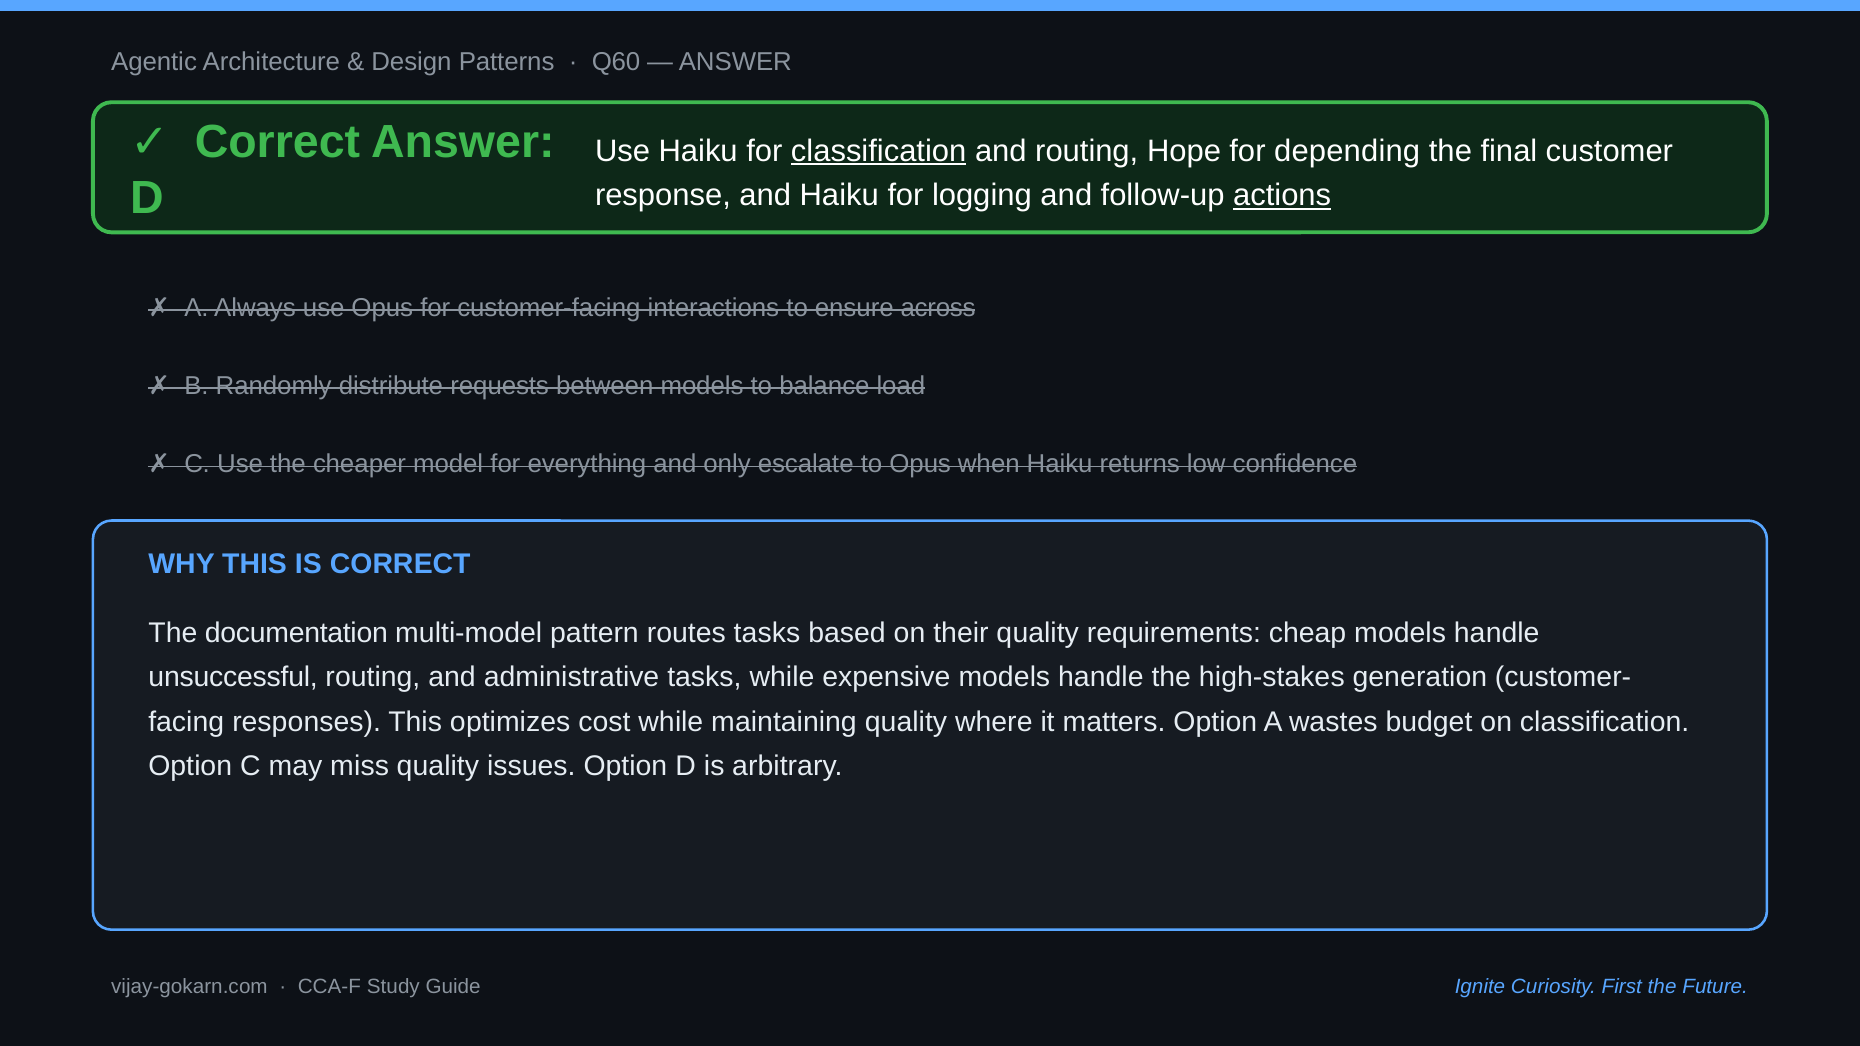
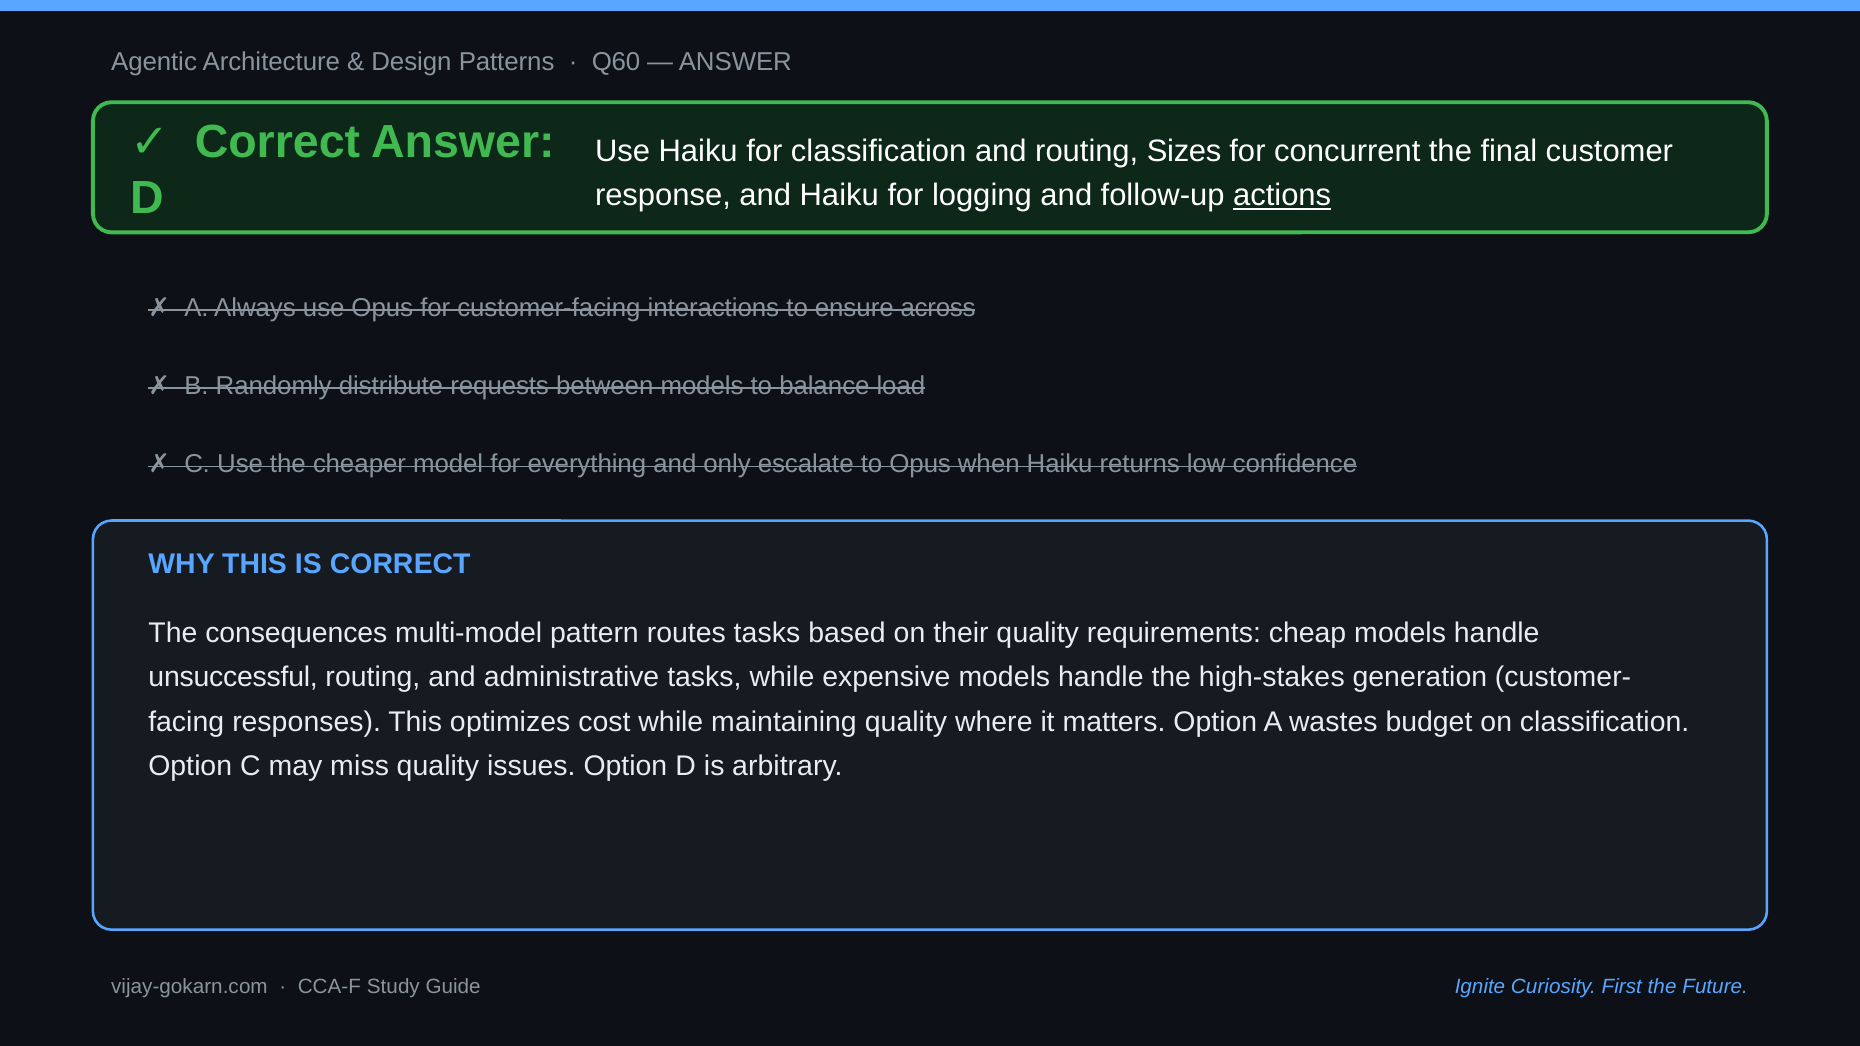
classification at (879, 151) underline: present -> none
Hope: Hope -> Sizes
depending: depending -> concurrent
documentation: documentation -> consequences
